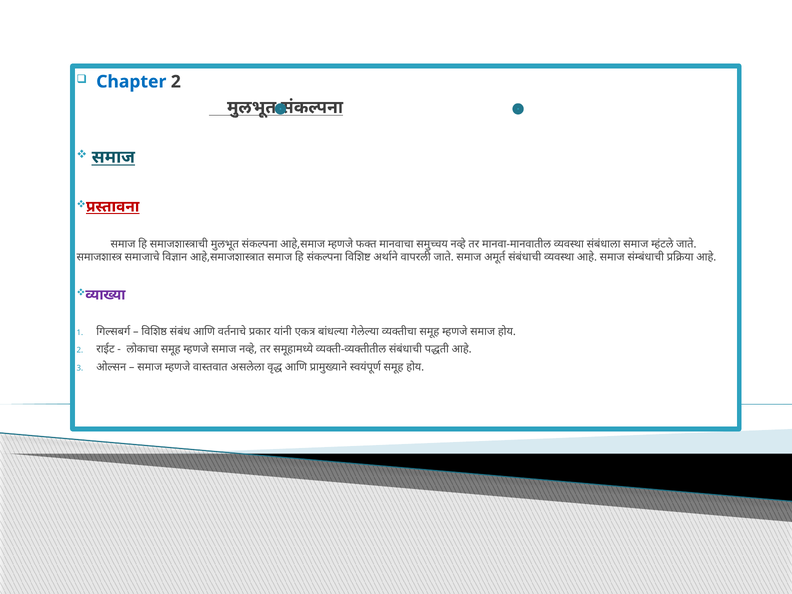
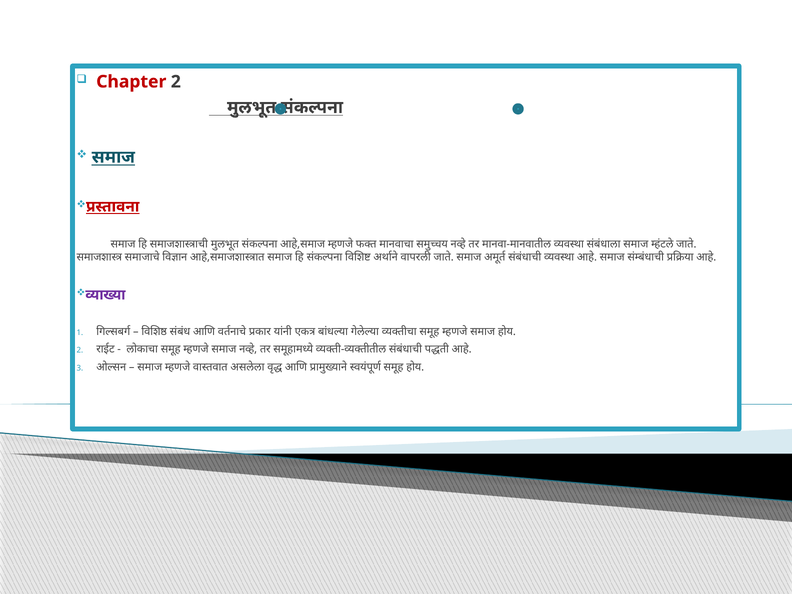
Chapter colour: blue -> red
